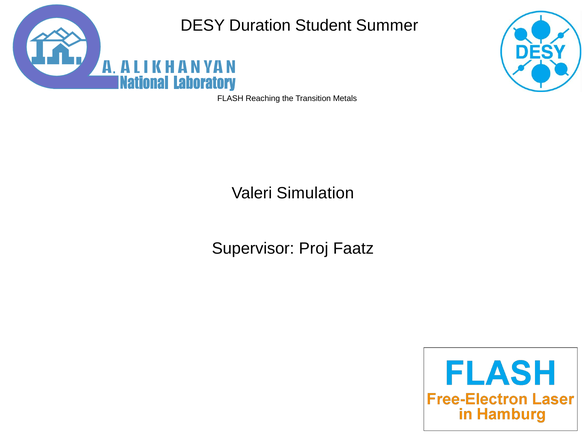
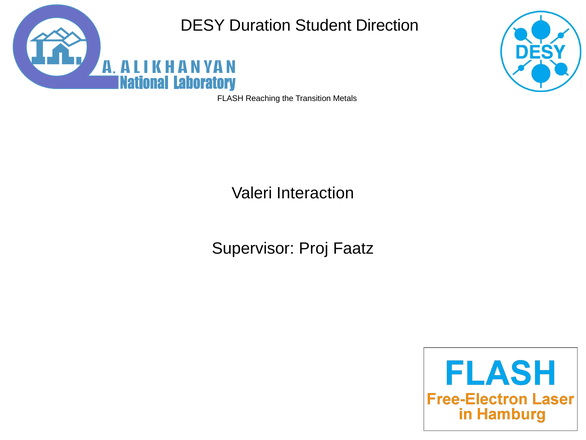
Summer: Summer -> Direction
Simulation: Simulation -> Interaction
